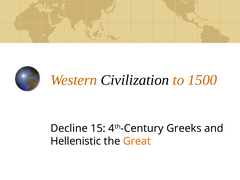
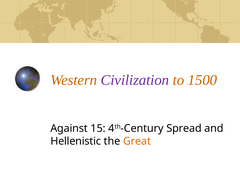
Civilization colour: black -> purple
Decline: Decline -> Against
Greeks: Greeks -> Spread
